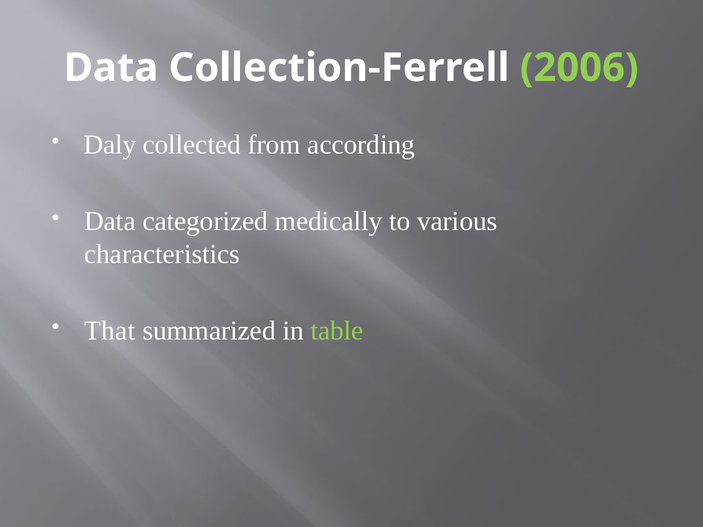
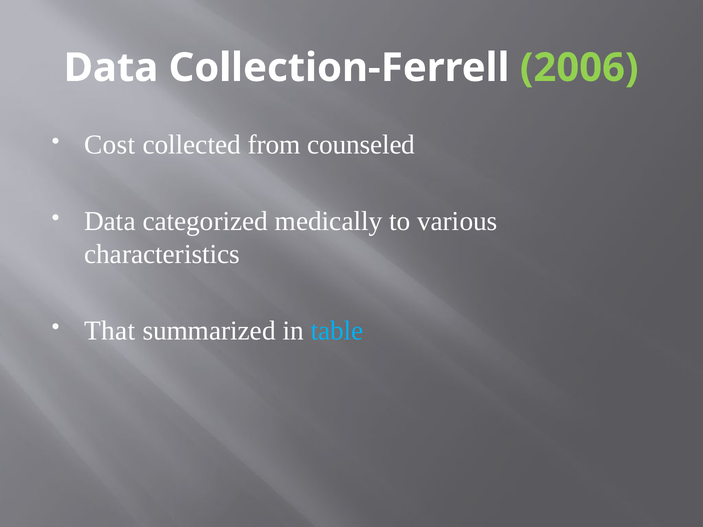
Daly: Daly -> Cost
according: according -> counseled
table colour: light green -> light blue
